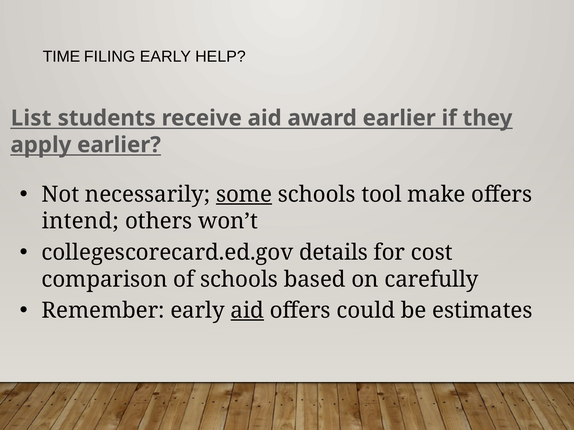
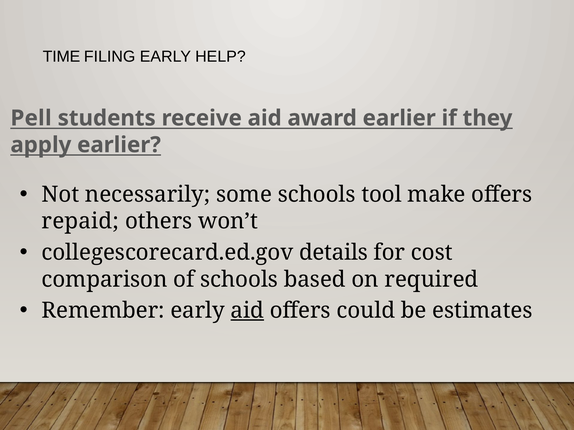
List: List -> Pell
some underline: present -> none
intend: intend -> repaid
carefully: carefully -> required
